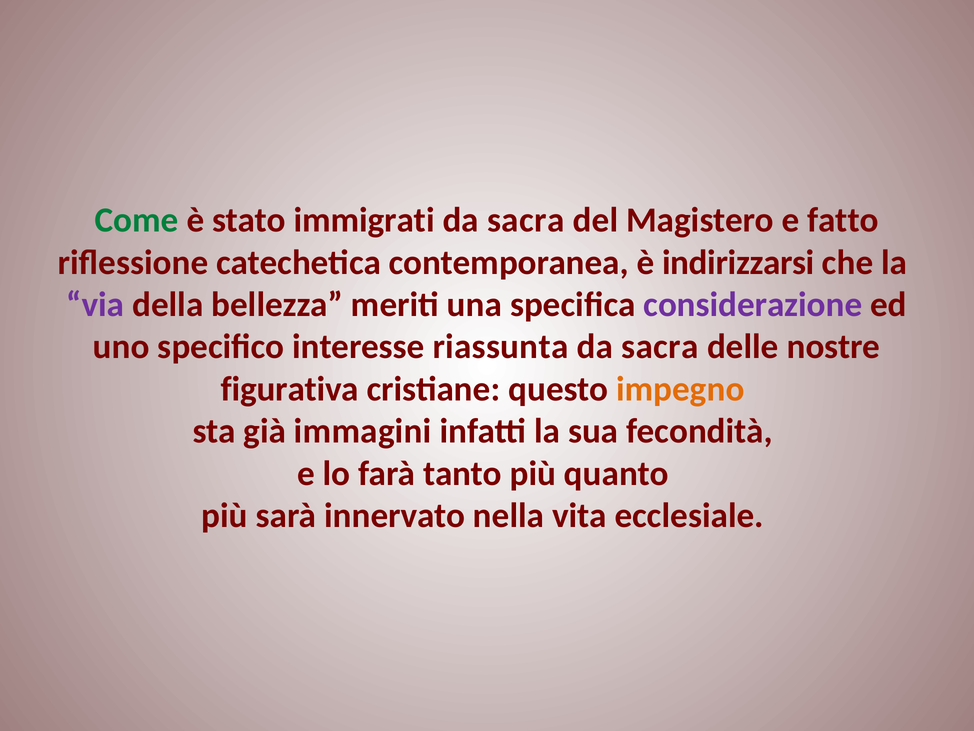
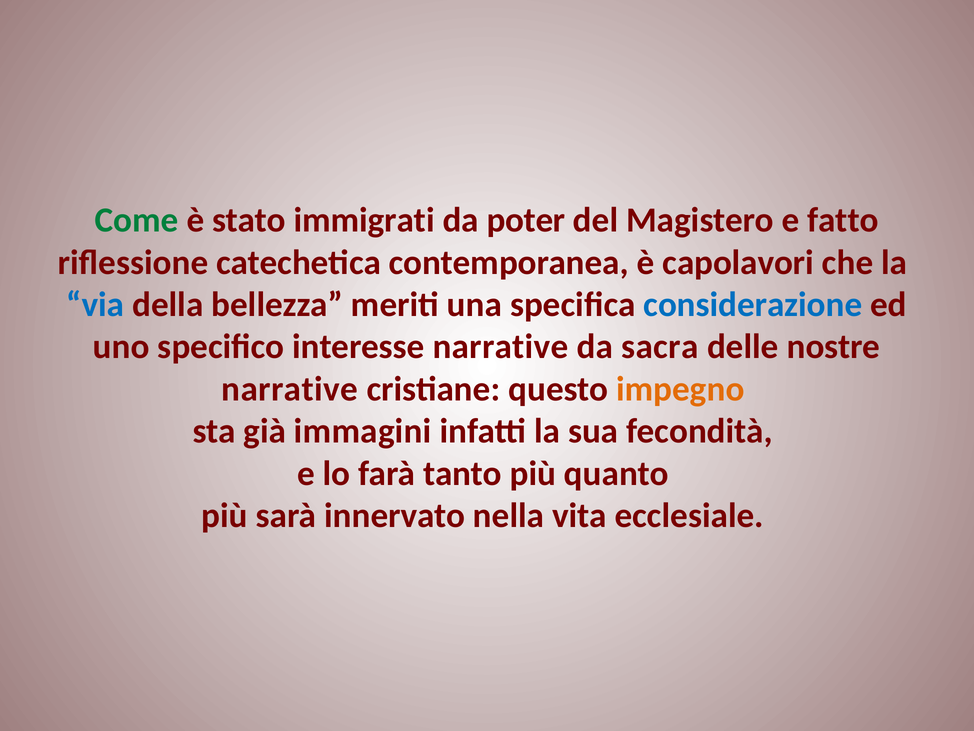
sacra at (526, 220): sacra -> poter
indirizzarsi: indirizzarsi -> capolavori
via colour: purple -> blue
considerazione colour: purple -> blue
interesse riassunta: riassunta -> narrative
figurativa at (290, 389): figurativa -> narrative
